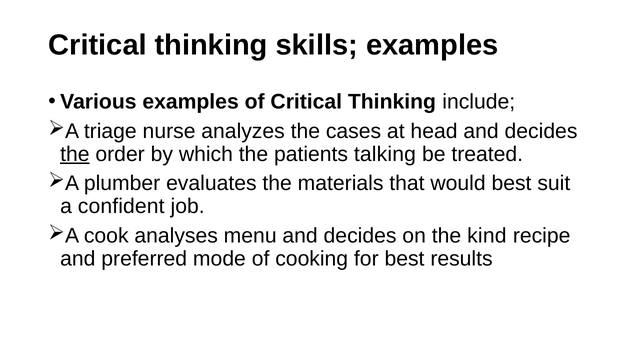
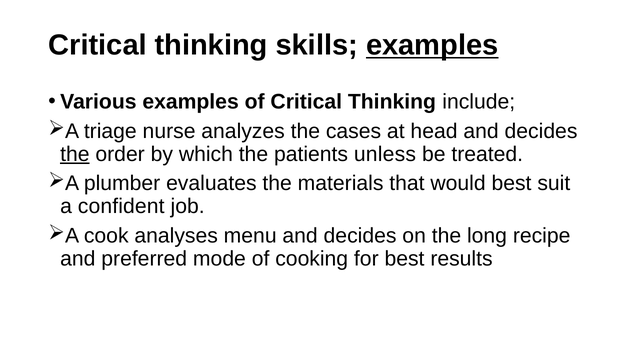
examples at (432, 45) underline: none -> present
talking: talking -> unless
kind: kind -> long
